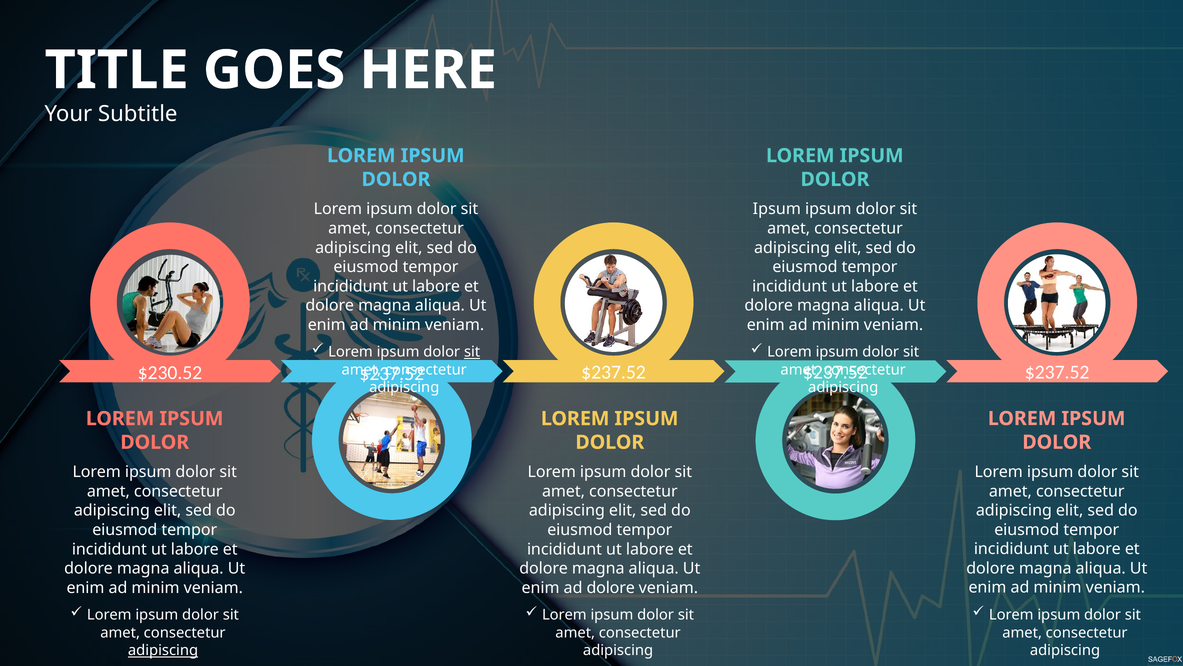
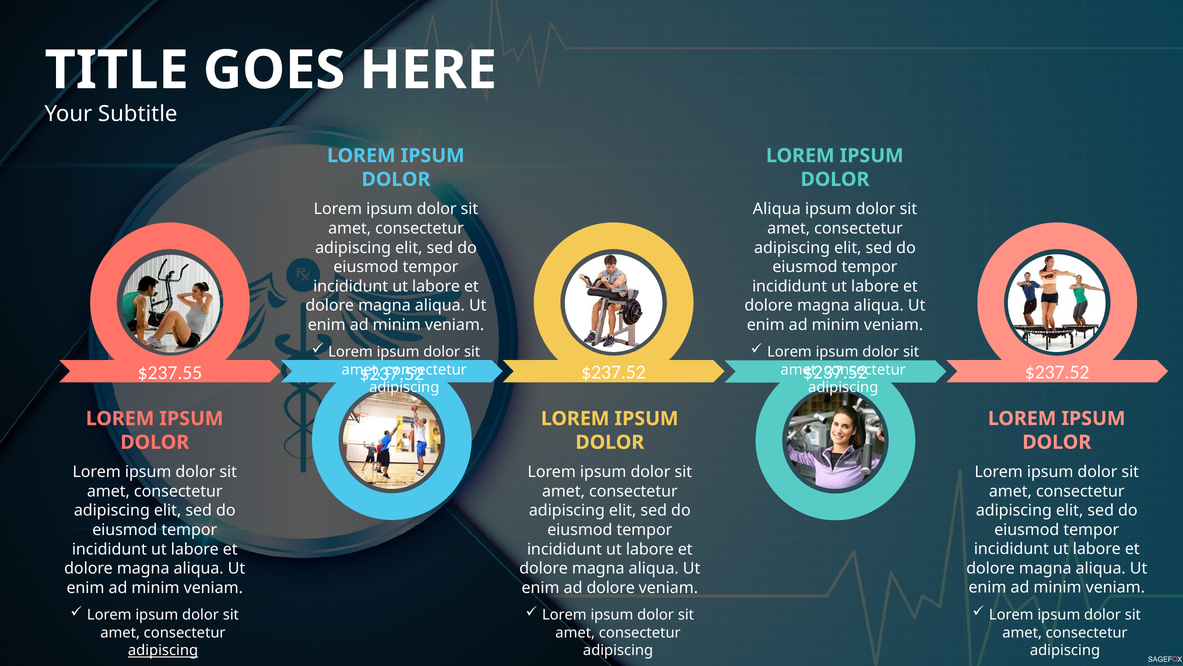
Ipsum at (777, 209): Ipsum -> Aliqua
sit at (472, 352) underline: present -> none
$230.52: $230.52 -> $237.55
